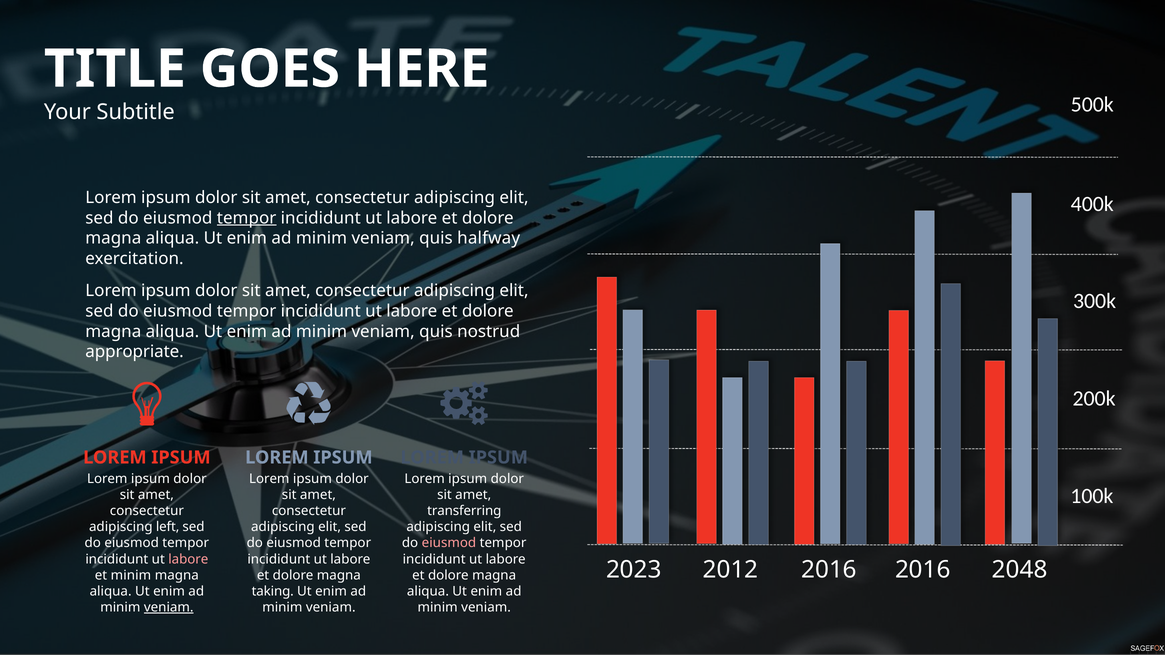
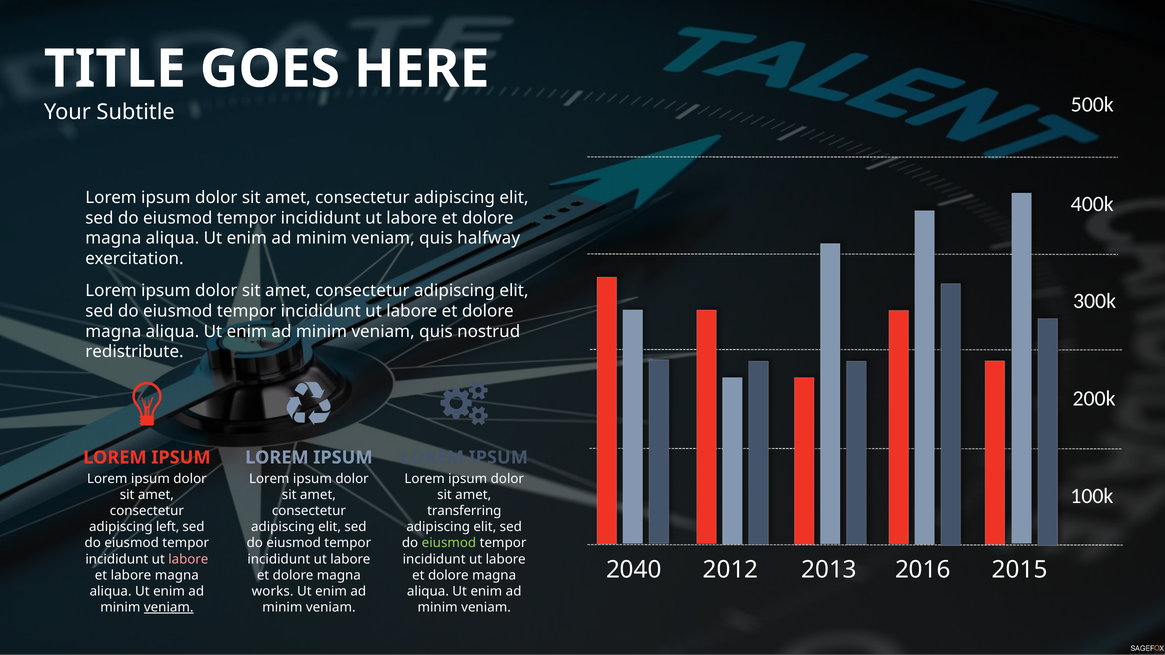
tempor at (247, 218) underline: present -> none
appropriate: appropriate -> redistribute
eiusmod at (449, 543) colour: pink -> light green
2023: 2023 -> 2040
2012 2016: 2016 -> 2013
2048: 2048 -> 2015
et minim: minim -> labore
taking: taking -> works
